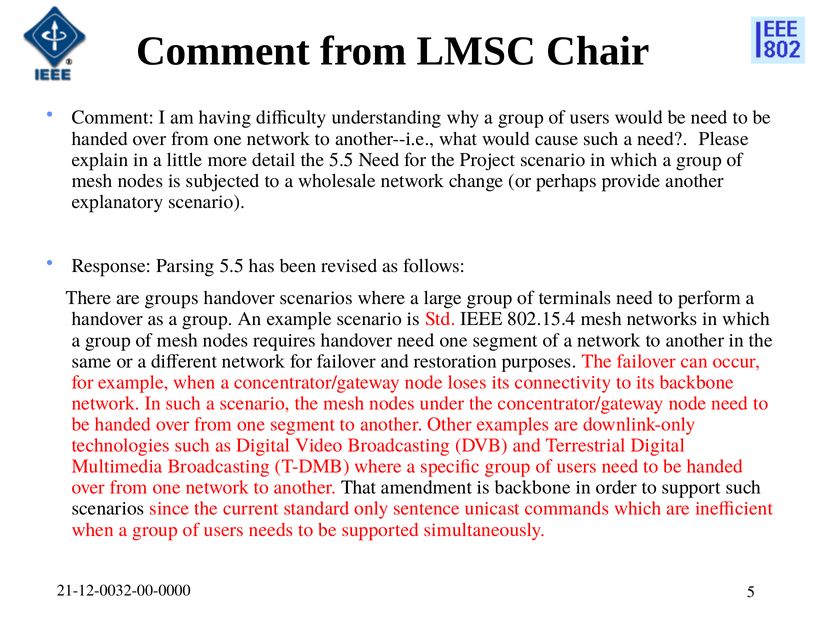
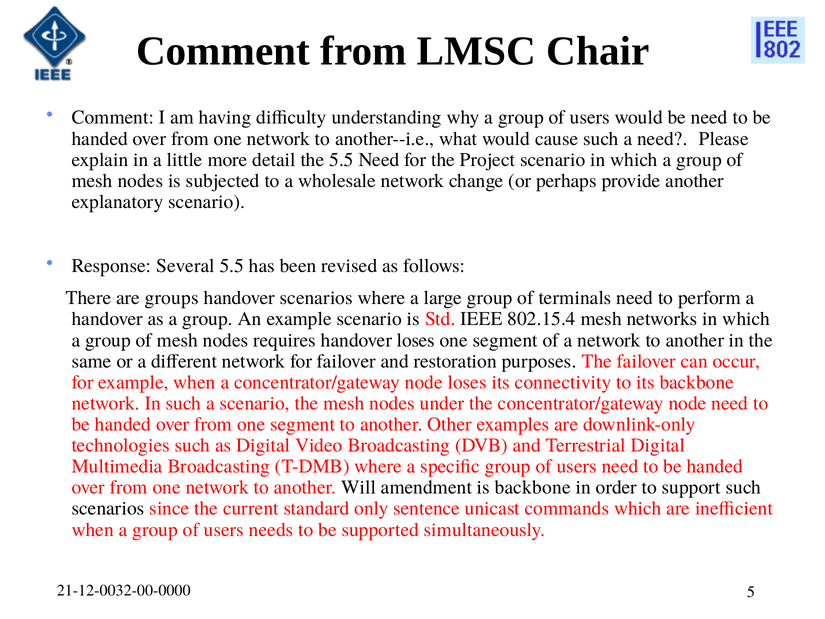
Parsing: Parsing -> Several
handover need: need -> loses
That: That -> Will
